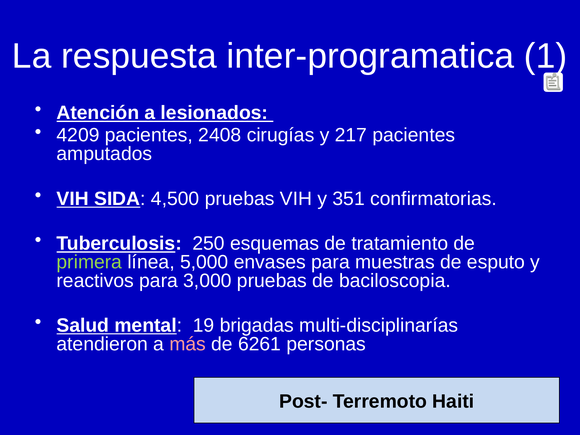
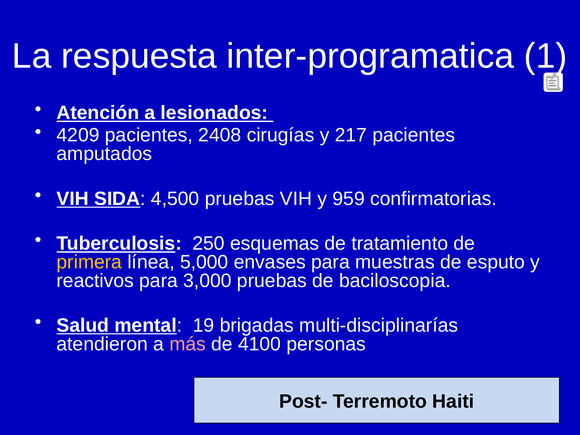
351: 351 -> 959
primera colour: light green -> yellow
6261: 6261 -> 4100
